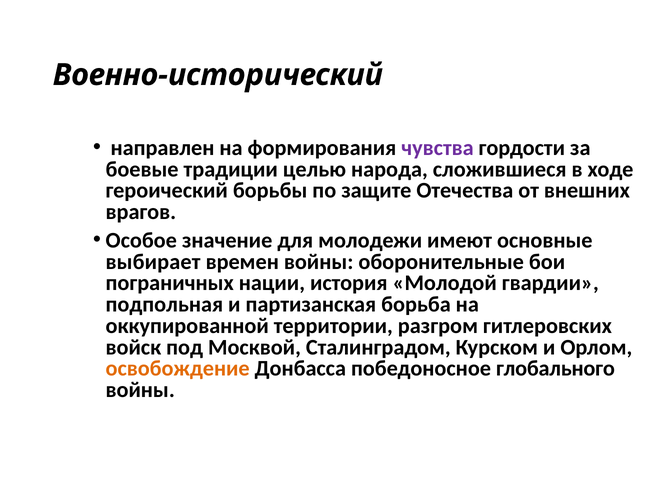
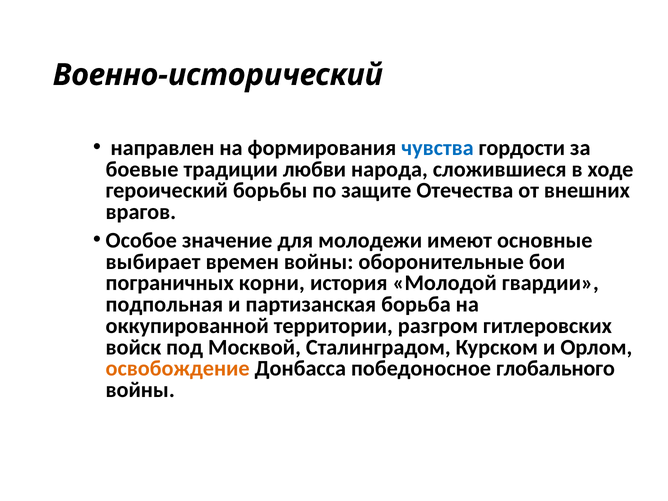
чувства colour: purple -> blue
целью: целью -> любви
нации: нации -> корни
